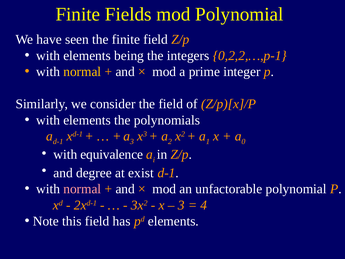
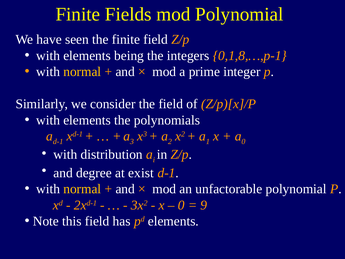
0,2,2,…,p-1: 0,2,2,…,p-1 -> 0,1,8,…,p-1
equivalence: equivalence -> distribution
normal at (82, 189) colour: pink -> yellow
3 at (181, 205): 3 -> 0
4: 4 -> 9
